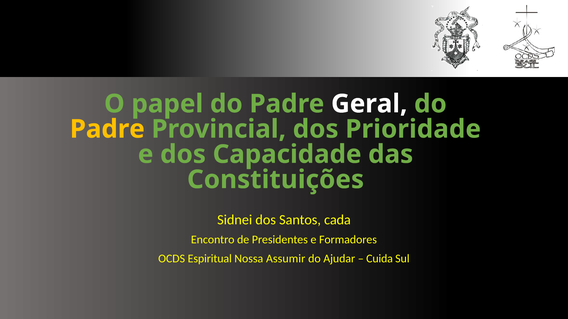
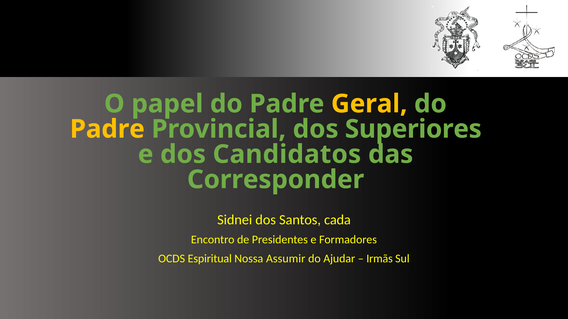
Geral colour: white -> yellow
Prioridade: Prioridade -> Superiores
Capacidade: Capacidade -> Candidatos
Constituições: Constituições -> Corresponder
Cuida: Cuida -> Irmãs
